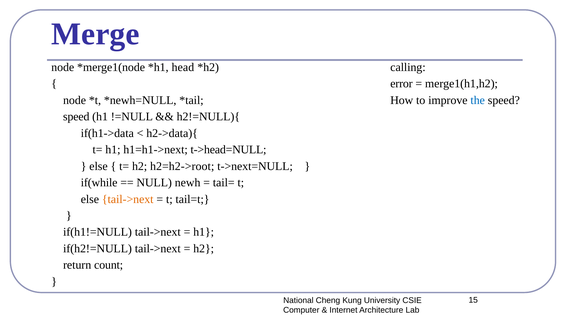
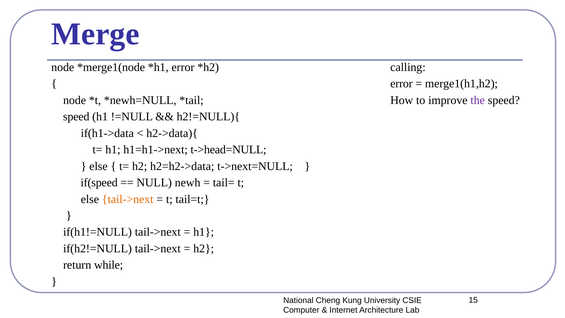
head at (183, 67): head -> error
the colour: blue -> purple
h2=h2->root: h2=h2->root -> h2=h2->data
if(while: if(while -> if(speed
count: count -> while
